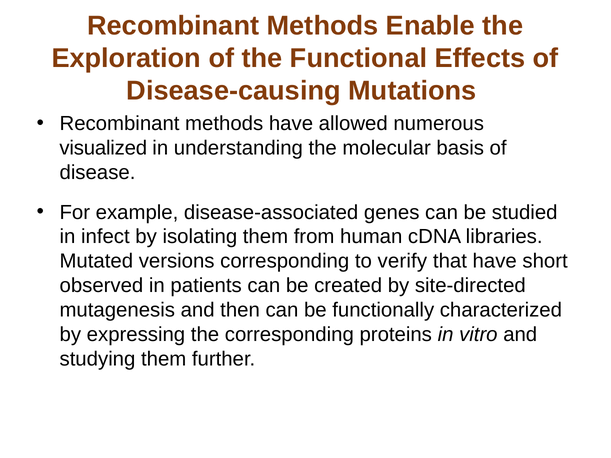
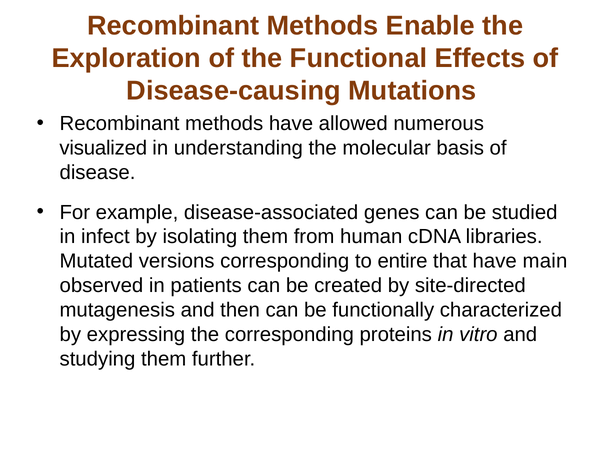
verify: verify -> entire
short: short -> main
